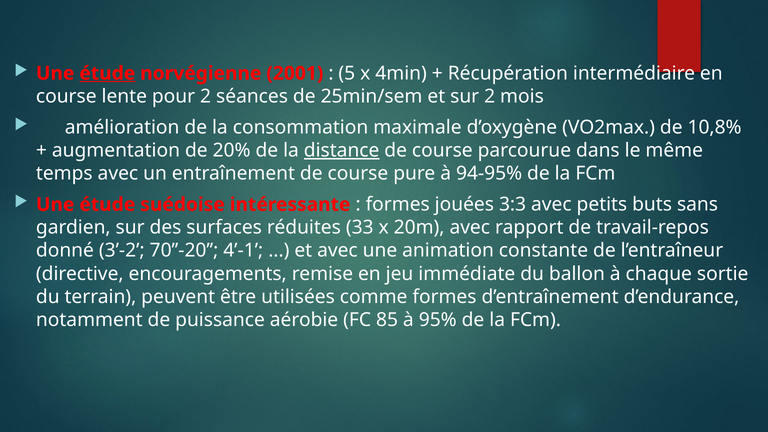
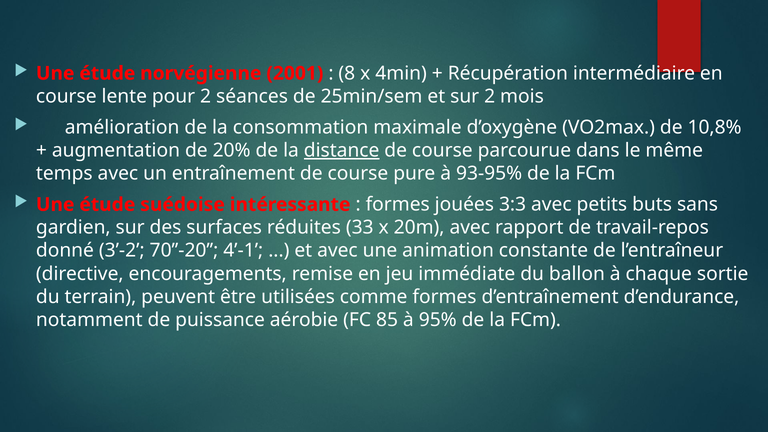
étude at (107, 73) underline: present -> none
5: 5 -> 8
94-95%: 94-95% -> 93-95%
